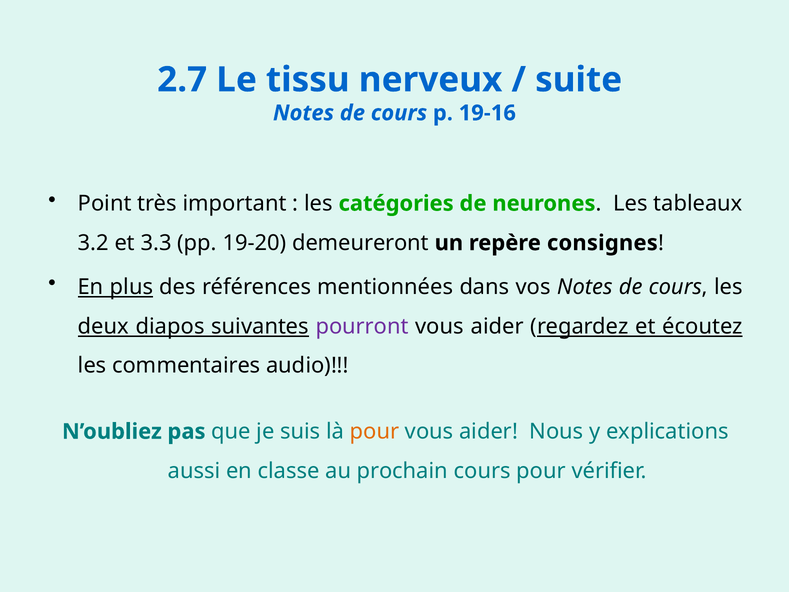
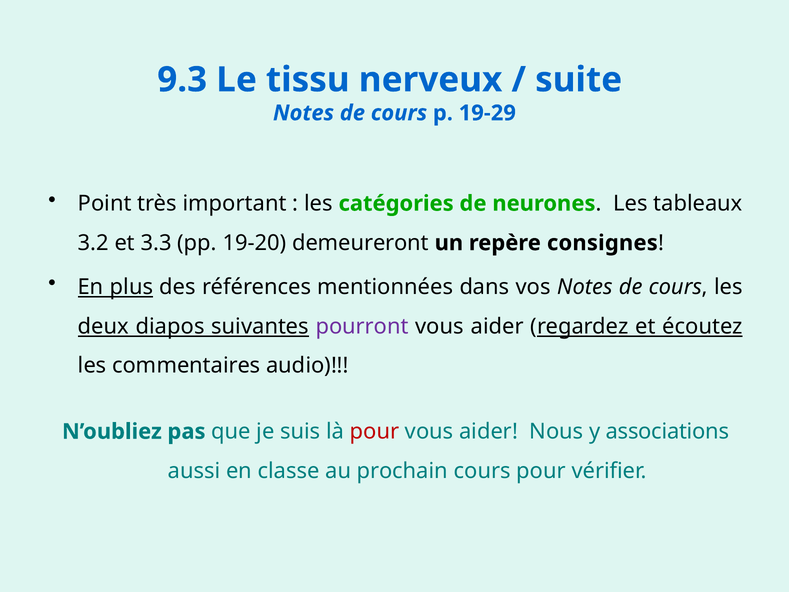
2.7: 2.7 -> 9.3
19-16: 19-16 -> 19-29
pour at (375, 431) colour: orange -> red
explications: explications -> associations
